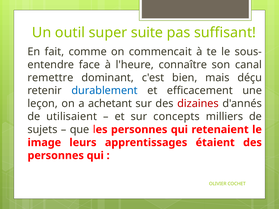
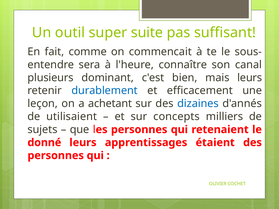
face: face -> sera
remettre: remettre -> plusieurs
mais déçu: déçu -> leurs
dizaines colour: red -> blue
image: image -> donné
